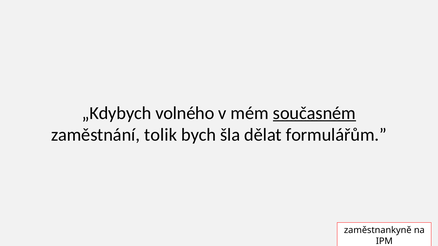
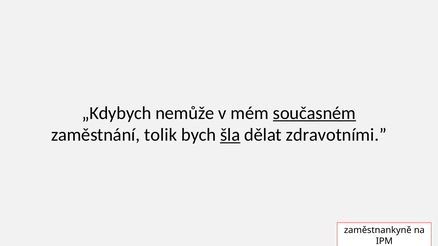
volného: volného -> nemůže
šla underline: none -> present
formulářům: formulářům -> zdravotními
